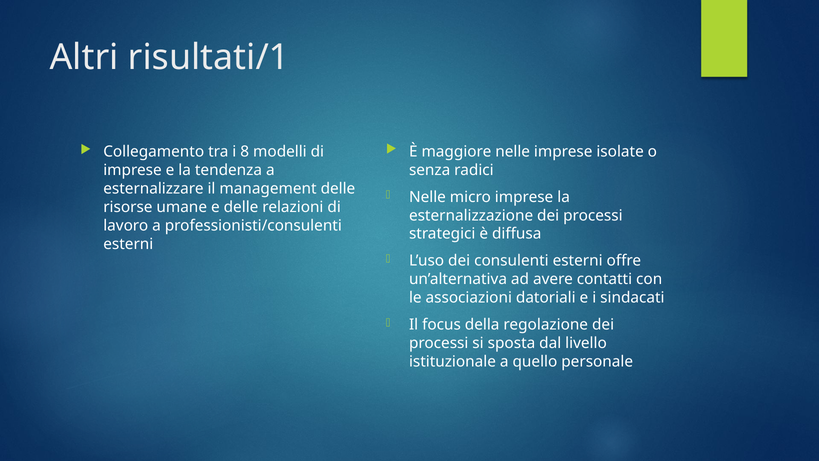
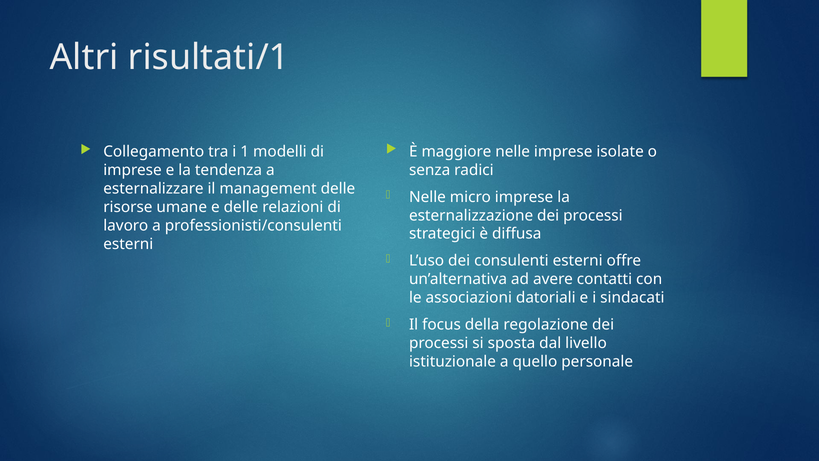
8: 8 -> 1
